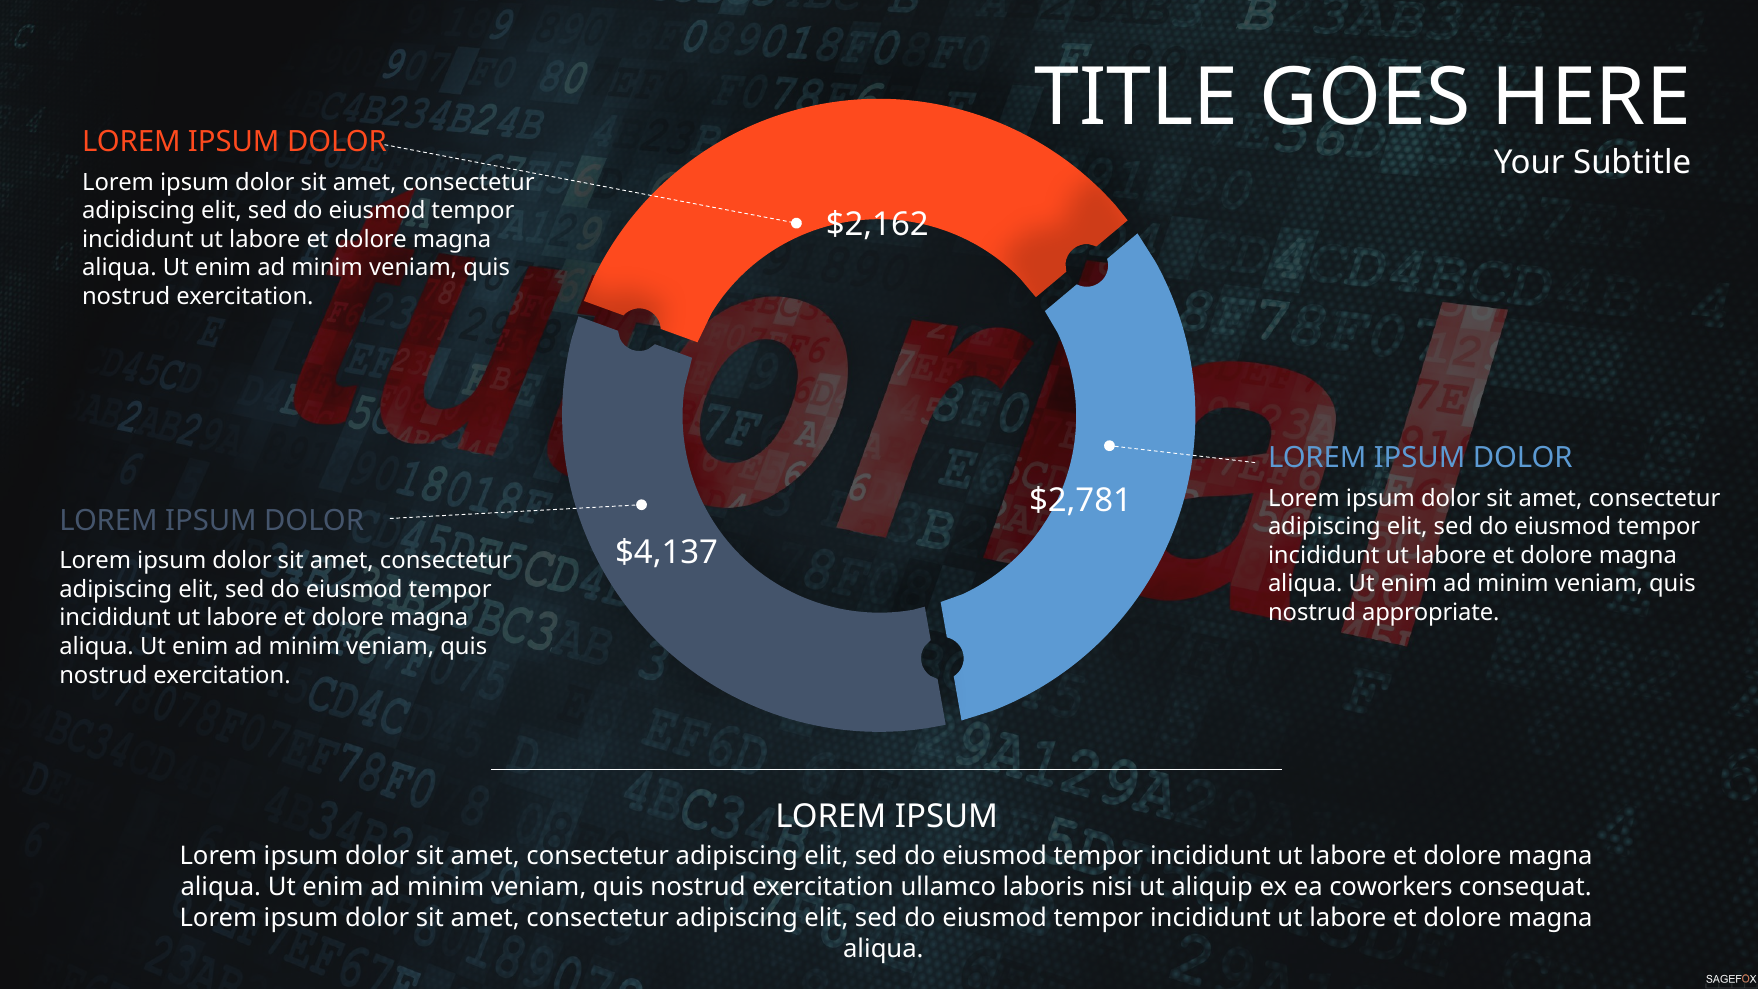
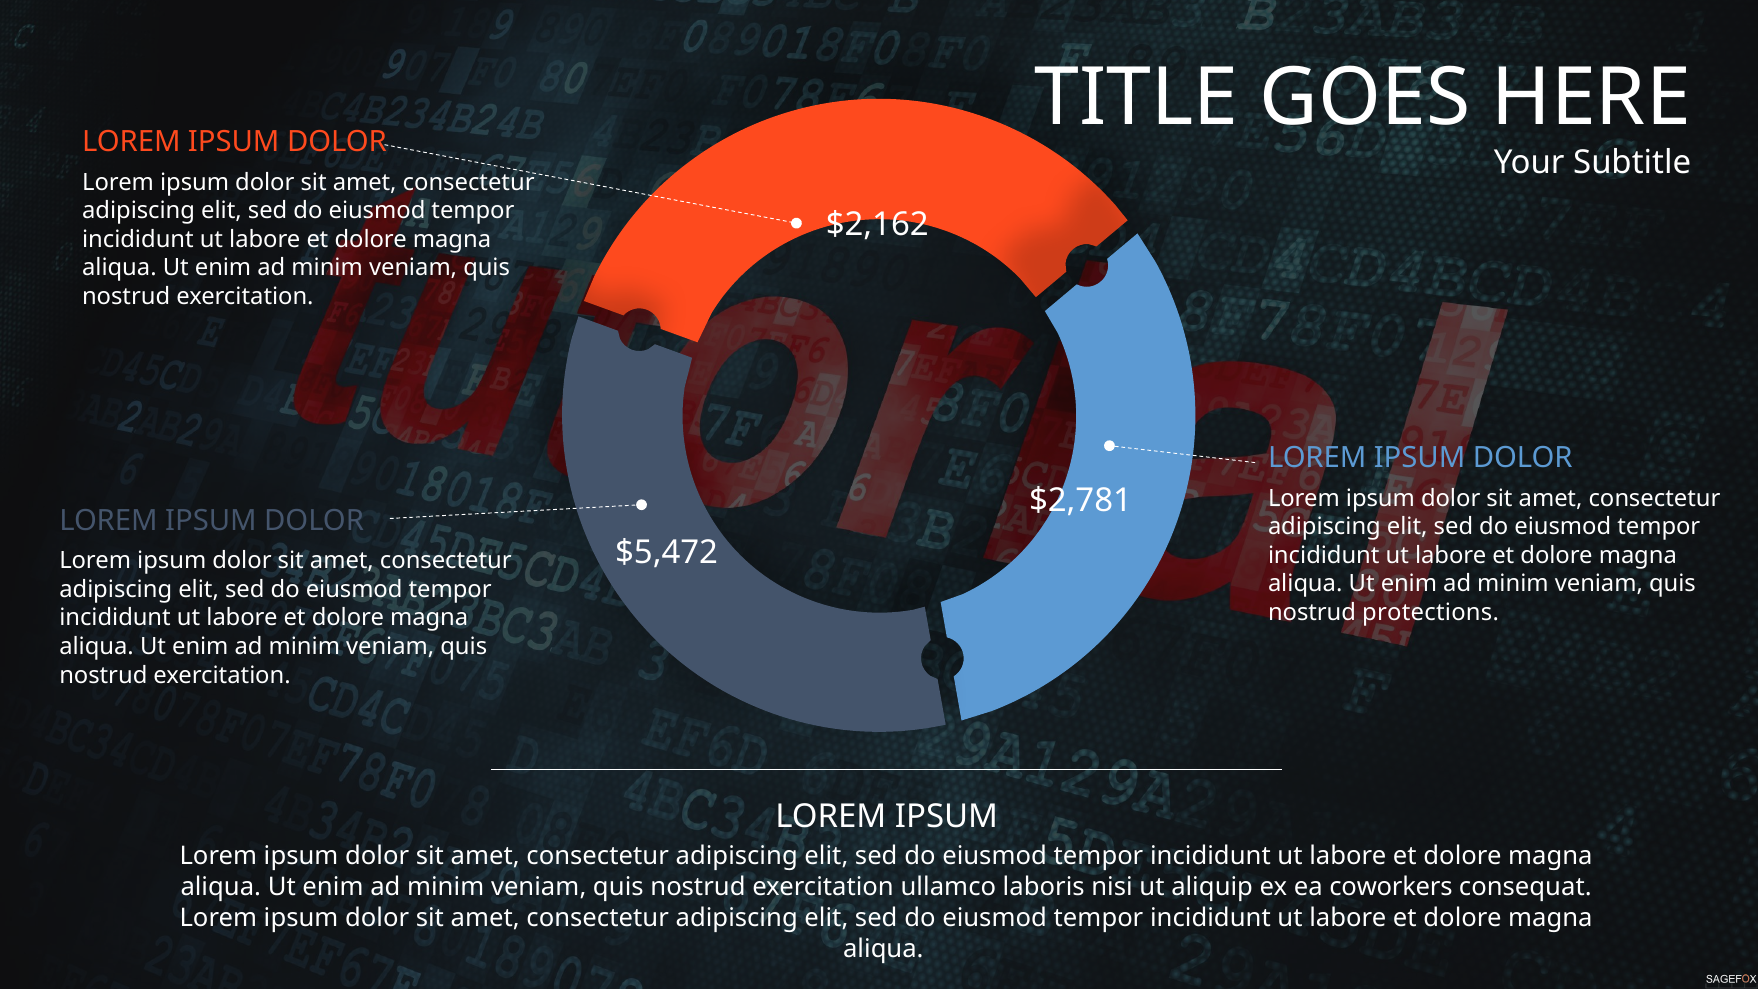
$4,137: $4,137 -> $5,472
appropriate: appropriate -> protections
